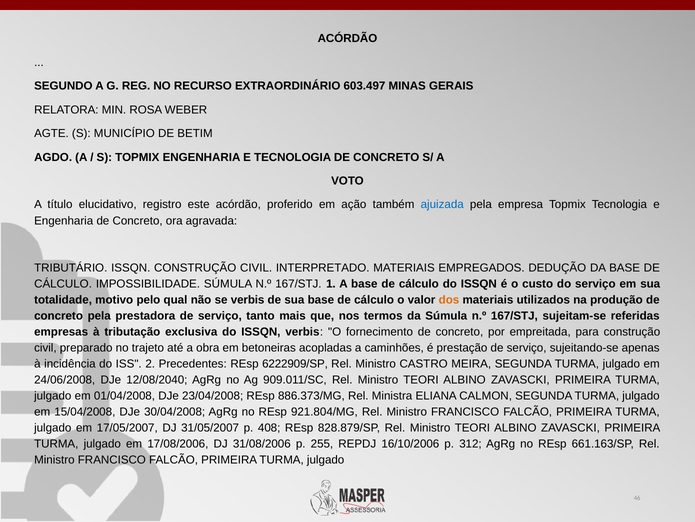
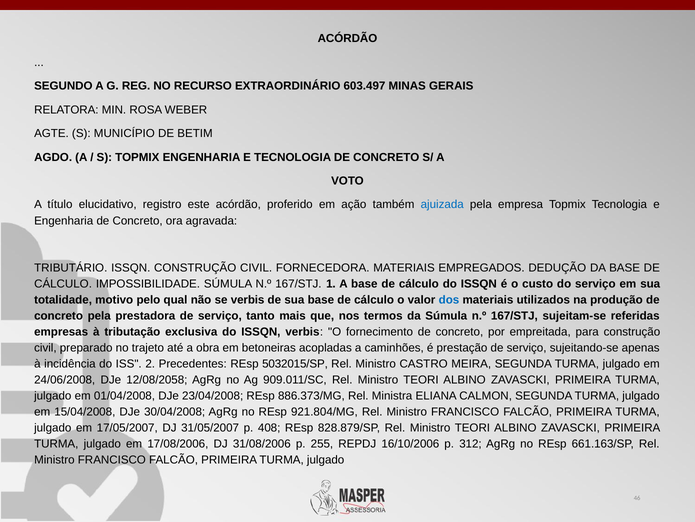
INTERPRETADO: INTERPRETADO -> FORNECEDORA
dos colour: orange -> blue
6222909/SP: 6222909/SP -> 5032015/SP
12/08/2040: 12/08/2040 -> 12/08/2058
